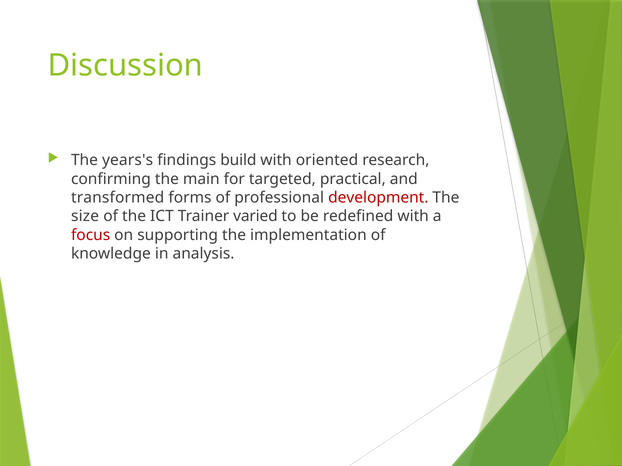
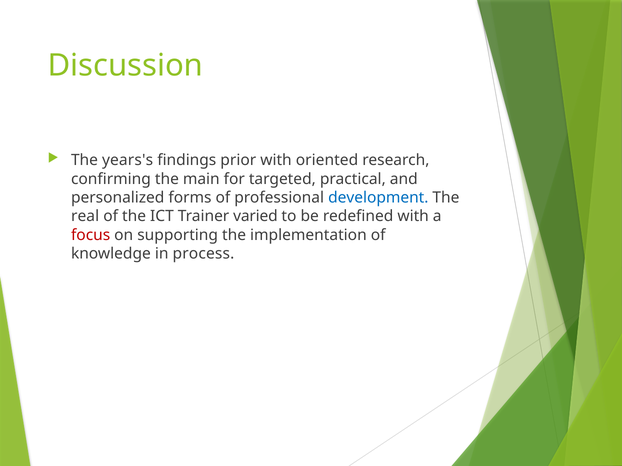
build: build -> prior
transformed: transformed -> personalized
development colour: red -> blue
size: size -> real
analysis: analysis -> process
